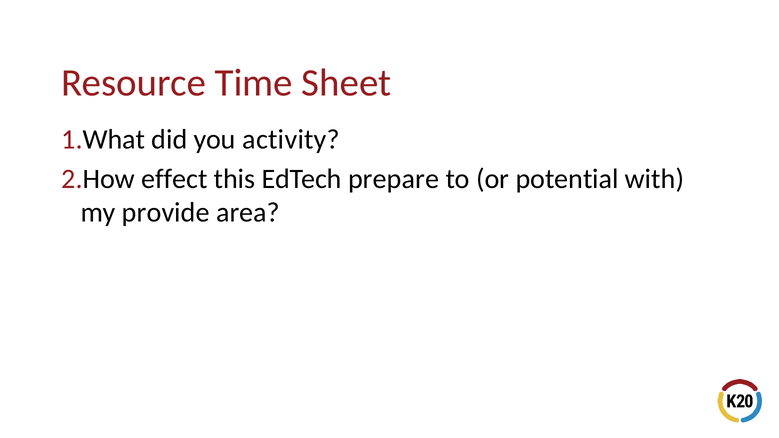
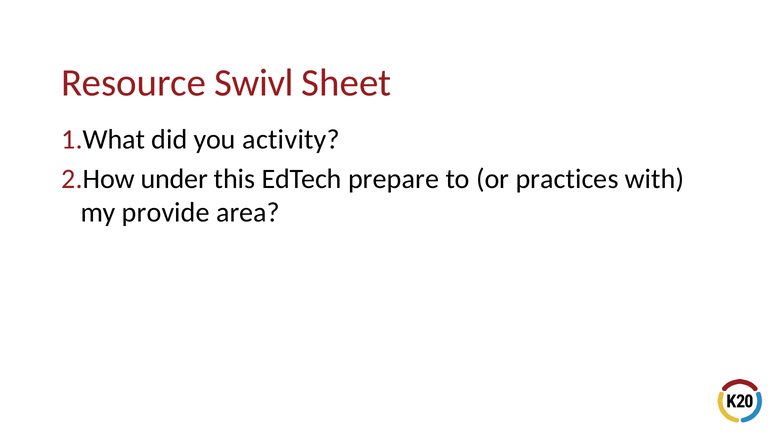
Time: Time -> Swivl
effect: effect -> under
potential: potential -> practices
